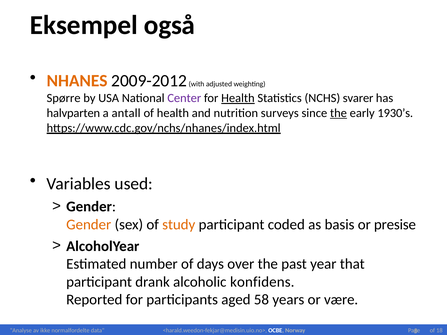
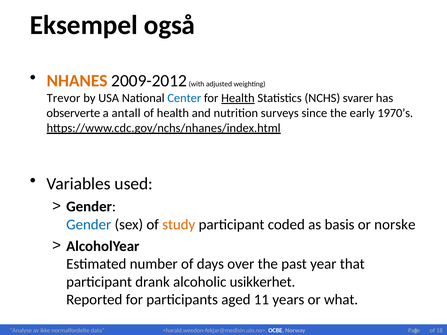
Spørre: Spørre -> Trevor
Center colour: purple -> blue
halvparten: halvparten -> observerte
the at (338, 113) underline: present -> none
1930’s: 1930’s -> 1970’s
Gender at (89, 225) colour: orange -> blue
presise: presise -> norske
konfidens: konfidens -> usikkerhet
58: 58 -> 11
være: være -> what
